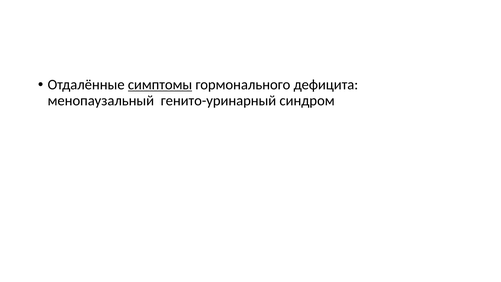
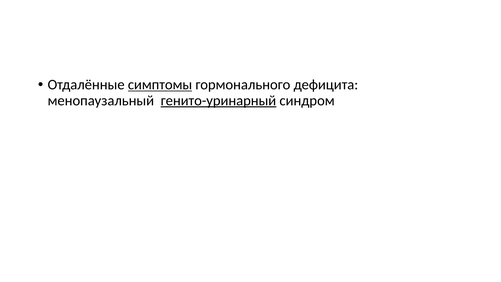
генито-уринарный underline: none -> present
